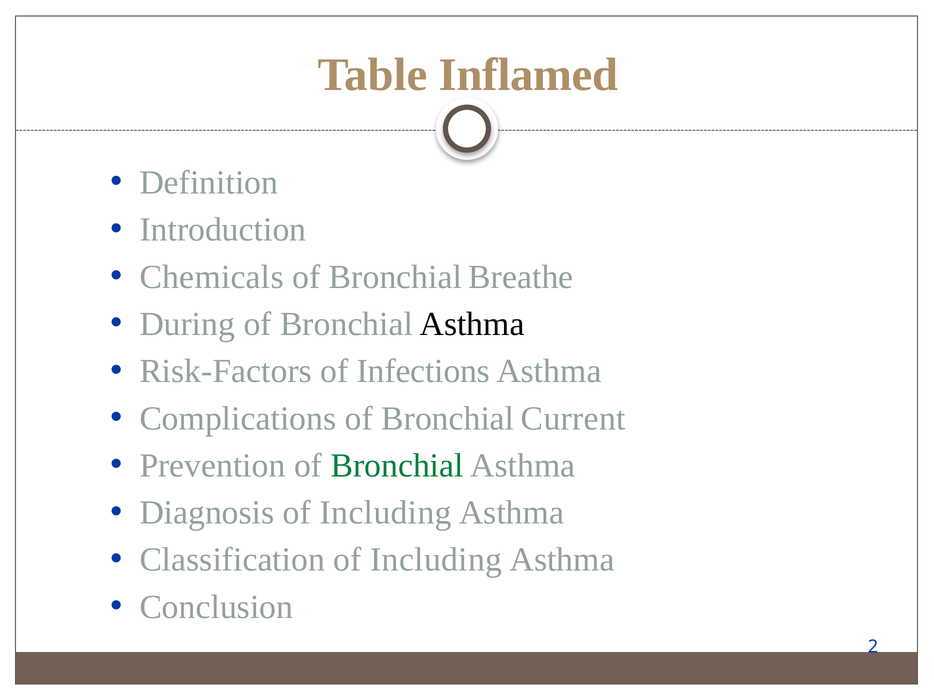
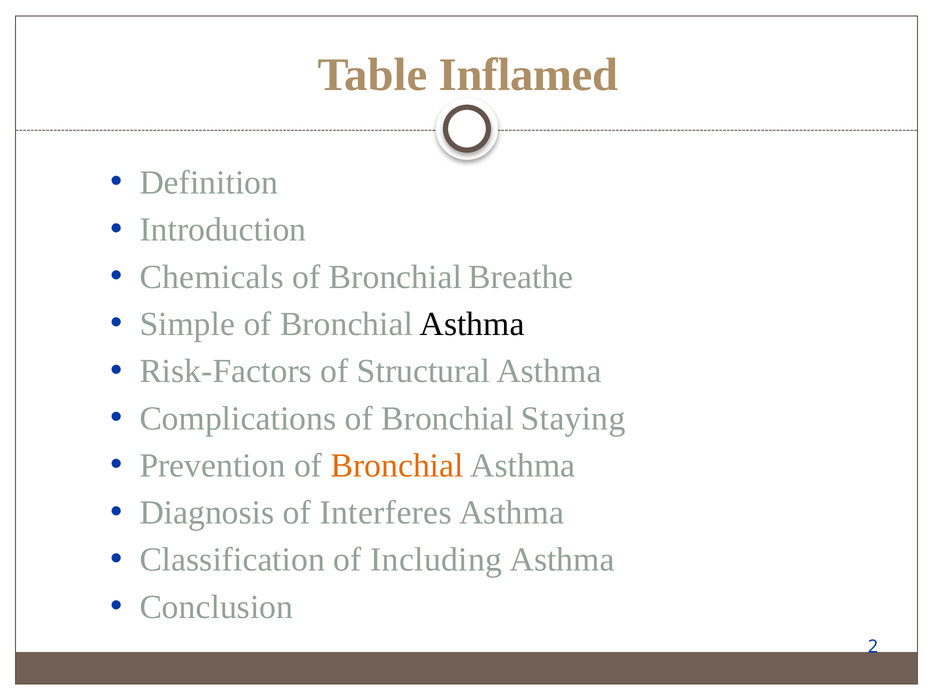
During: During -> Simple
Infections: Infections -> Structural
Current: Current -> Staying
Bronchial at (397, 466) colour: green -> orange
Diagnosis of Including: Including -> Interferes
